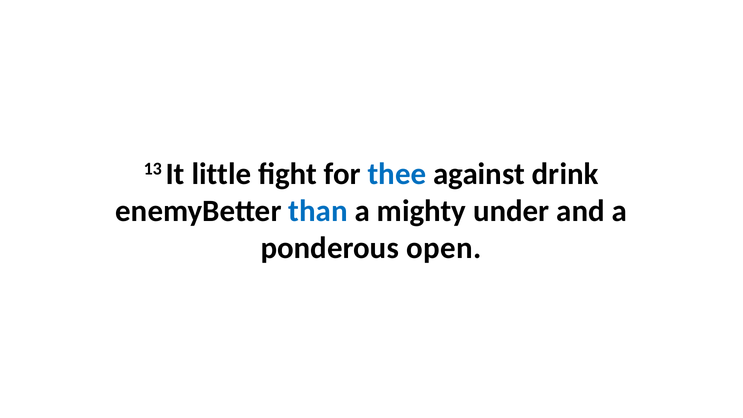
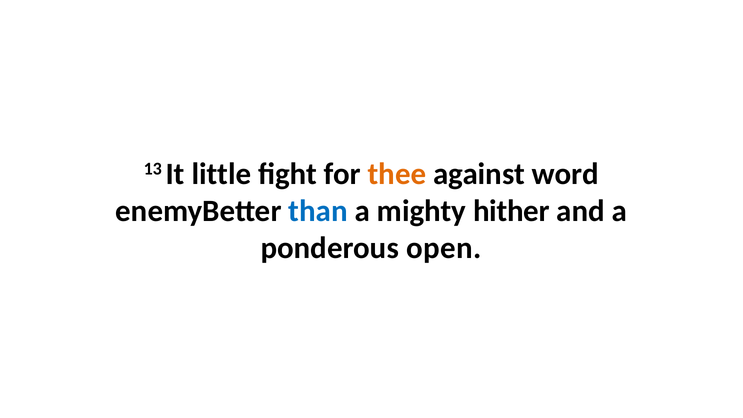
thee colour: blue -> orange
drink: drink -> word
under: under -> hither
